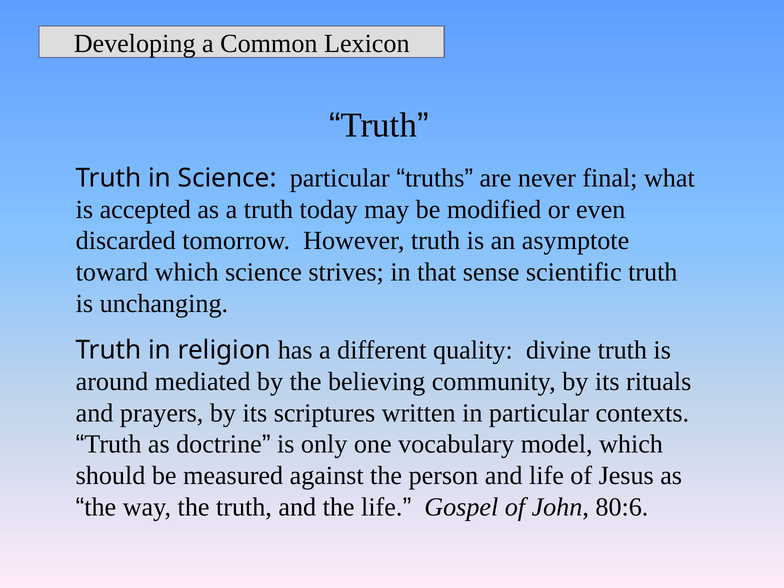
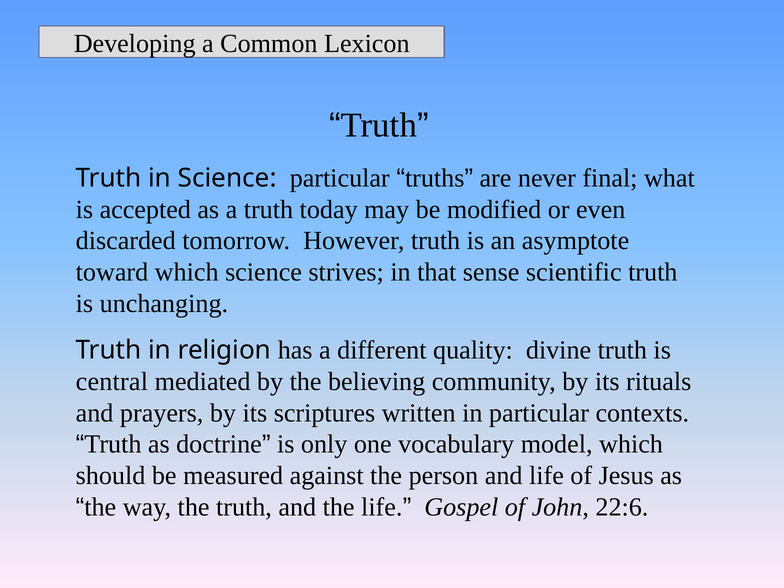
around: around -> central
80:6: 80:6 -> 22:6
